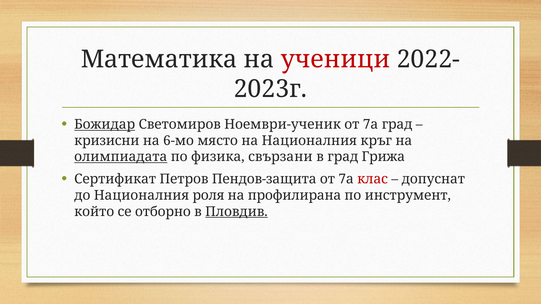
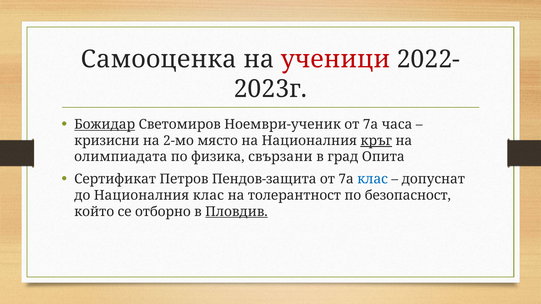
Математика: Математика -> Самооценка
7а град: град -> часа
6-мо: 6-мо -> 2-мо
кръг underline: none -> present
олимпиадата underline: present -> none
Грижа: Грижа -> Опита
клас at (373, 179) colour: red -> blue
Националния роля: роля -> клас
профилирана: профилирана -> толерантност
инструмент: инструмент -> безопасност
